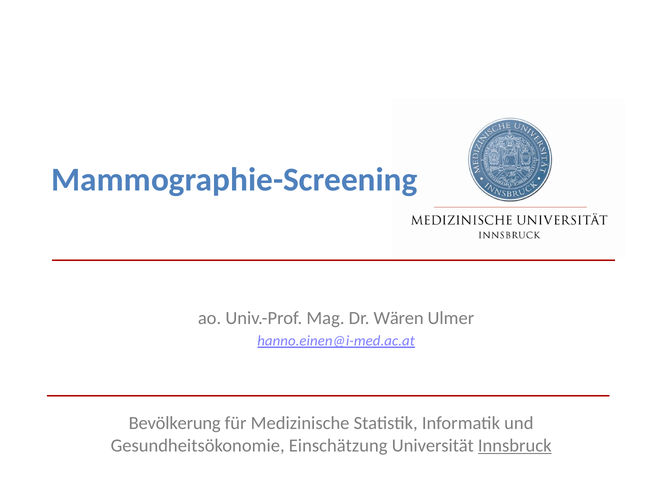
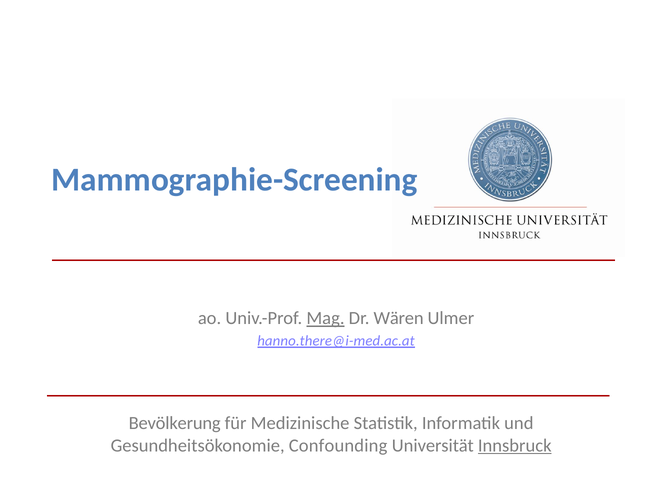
Mag underline: none -> present
hanno.einen@i-med.ac.at: hanno.einen@i-med.ac.at -> hanno.there@i-med.ac.at
Einschätzung: Einschätzung -> Confounding
